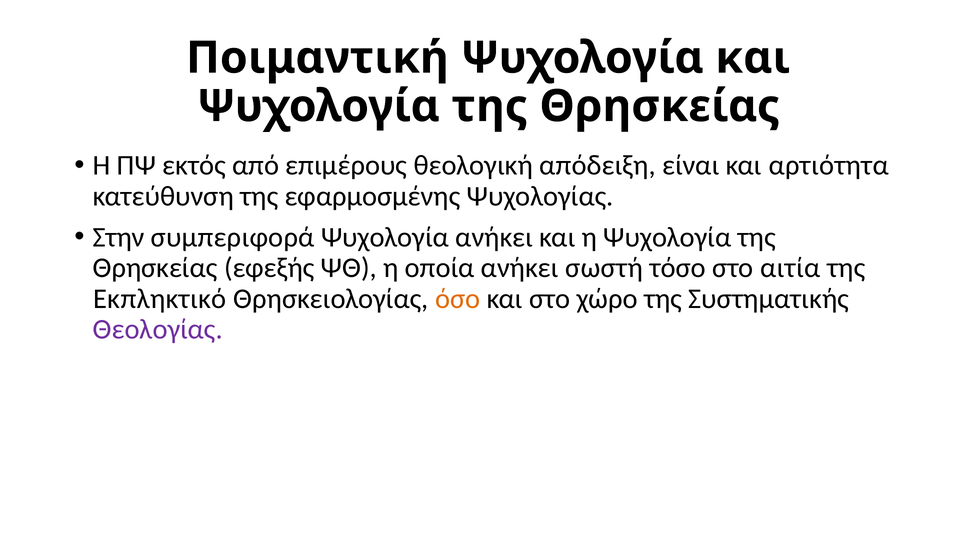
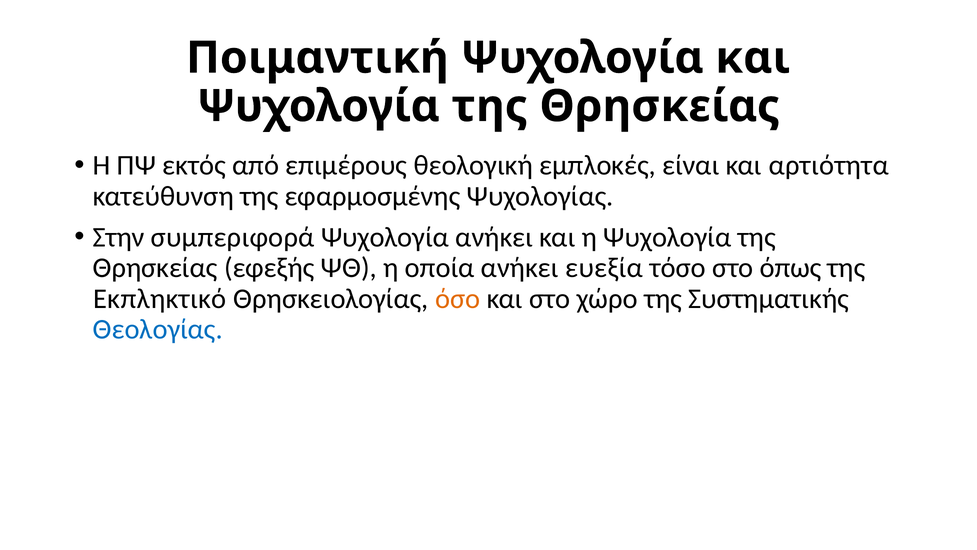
απόδειξη: απόδειξη -> εμπλοκές
σωστή: σωστή -> ευεξία
αιτία: αιτία -> όπως
Θεολογίας colour: purple -> blue
